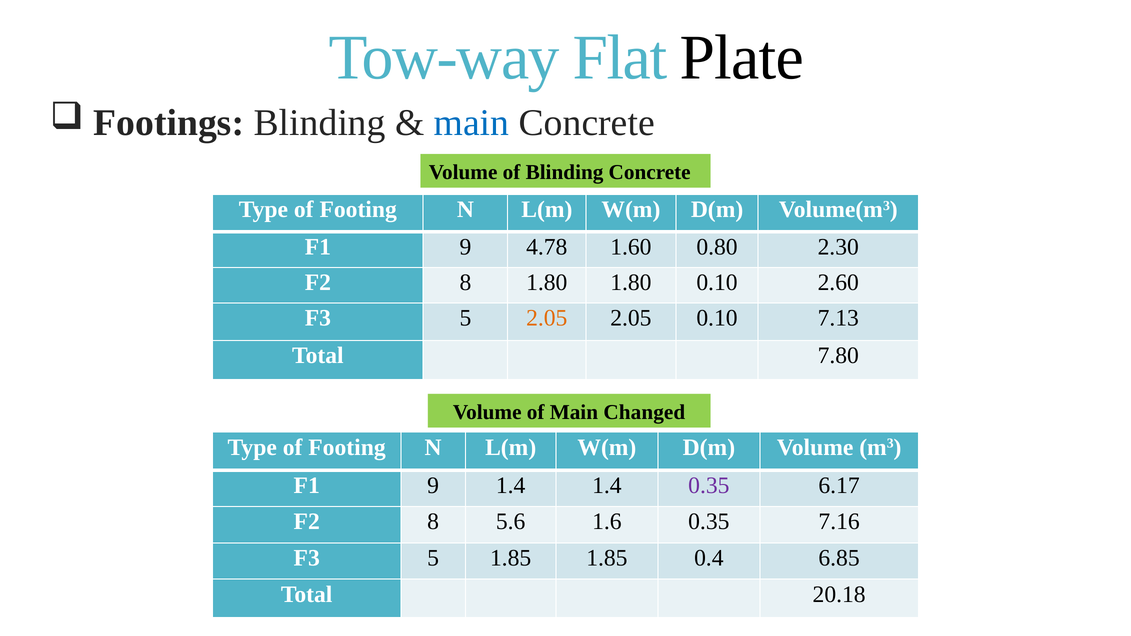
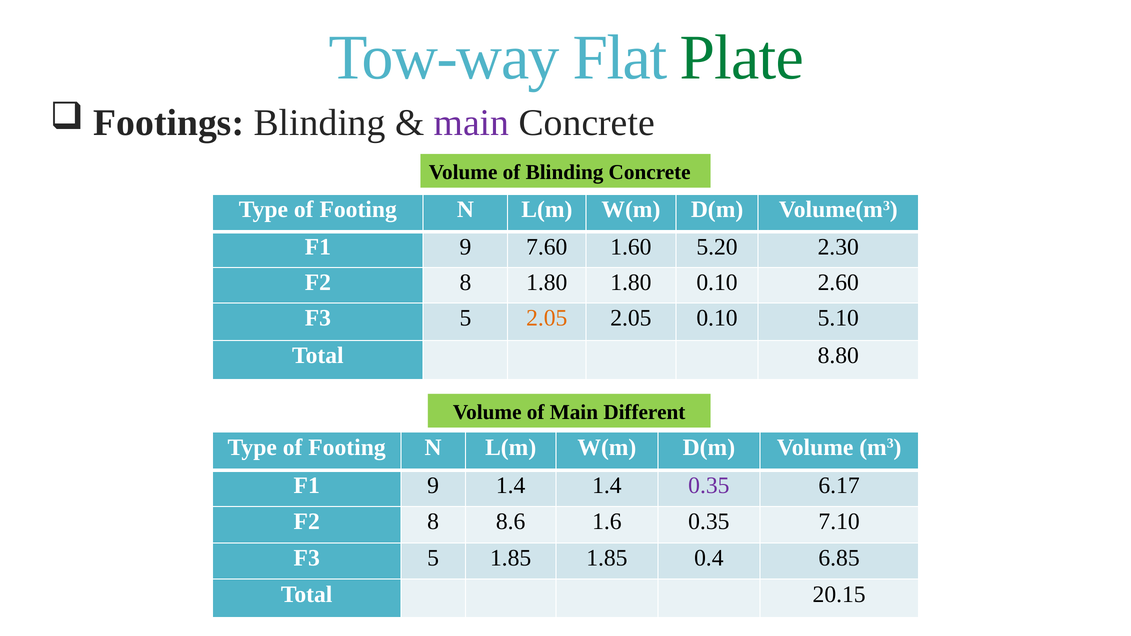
Plate colour: black -> green
main at (472, 123) colour: blue -> purple
4.78: 4.78 -> 7.60
0.80: 0.80 -> 5.20
7.13: 7.13 -> 5.10
7.80: 7.80 -> 8.80
Changed: Changed -> Different
5.6: 5.6 -> 8.6
7.16: 7.16 -> 7.10
20.18: 20.18 -> 20.15
